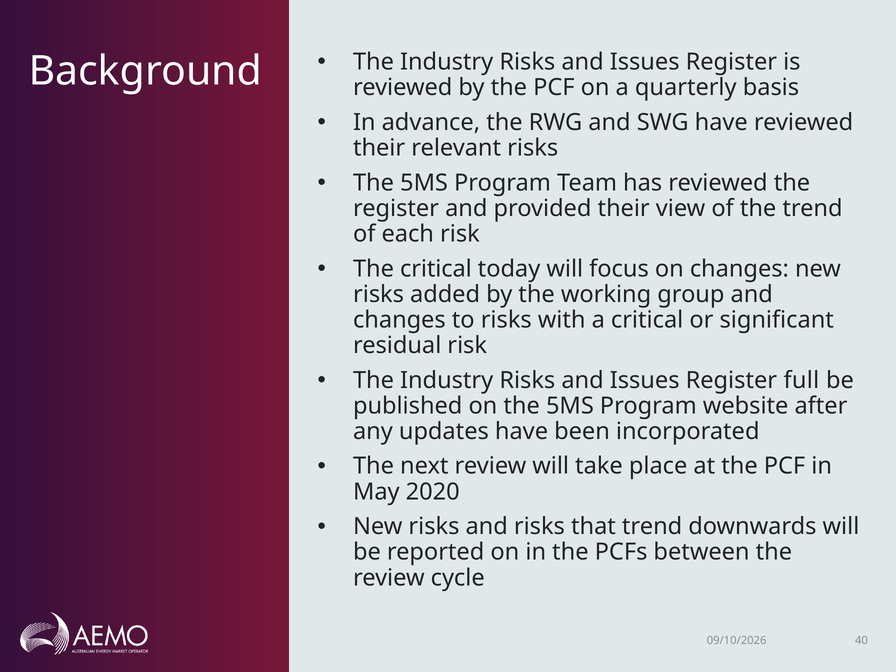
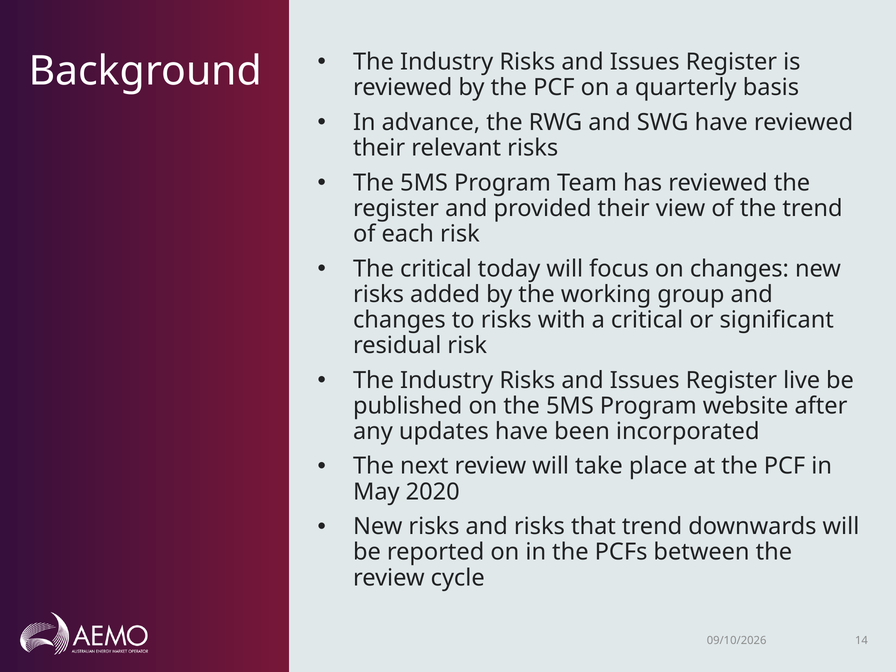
full: full -> live
40: 40 -> 14
